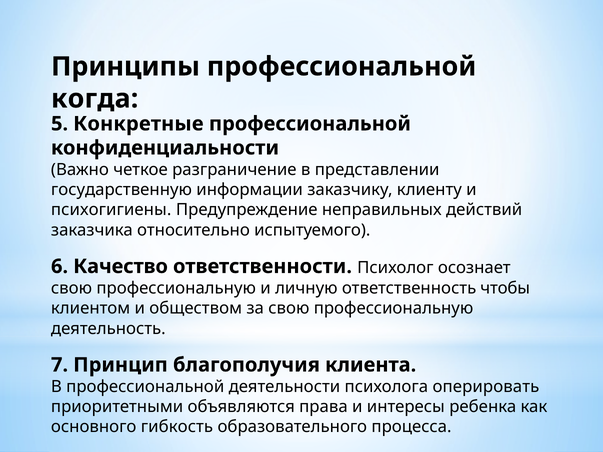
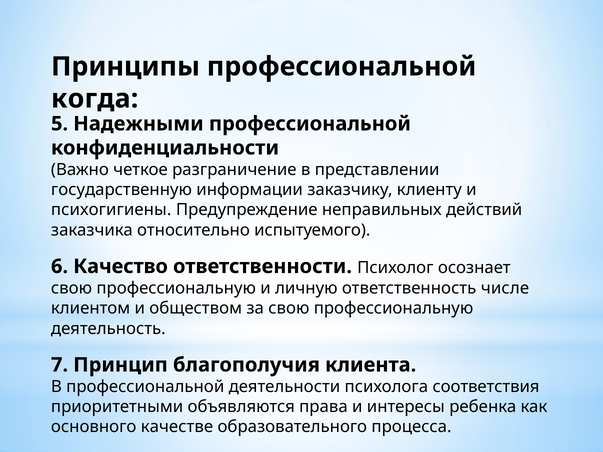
Конкретные: Конкретные -> Надежными
чтобы: чтобы -> числе
оперировать: оперировать -> соответствия
гибкость: гибкость -> качестве
